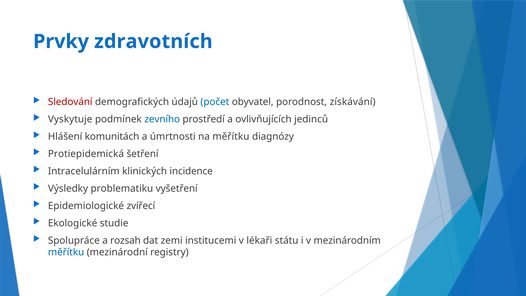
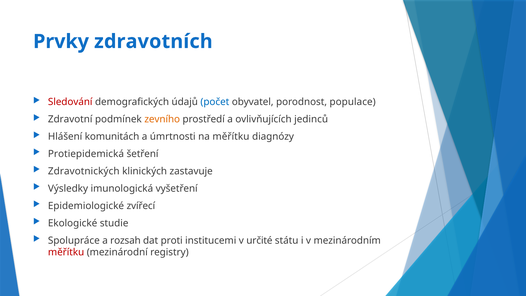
získávání: získávání -> populace
Vyskytuje: Vyskytuje -> Zdravotní
zevního colour: blue -> orange
Intracelulárním: Intracelulárním -> Zdravotnických
incidence: incidence -> zastavuje
problematiku: problematiku -> imunologická
zemi: zemi -> proti
lékaři: lékaři -> určité
měřítku at (66, 252) colour: blue -> red
